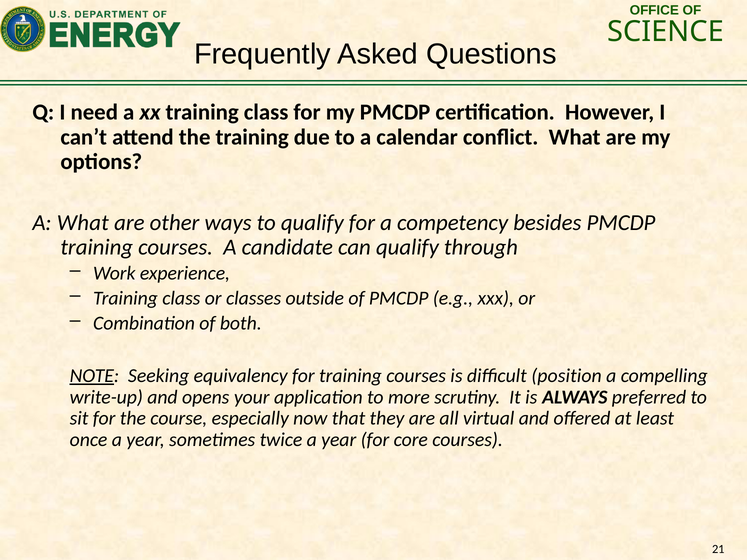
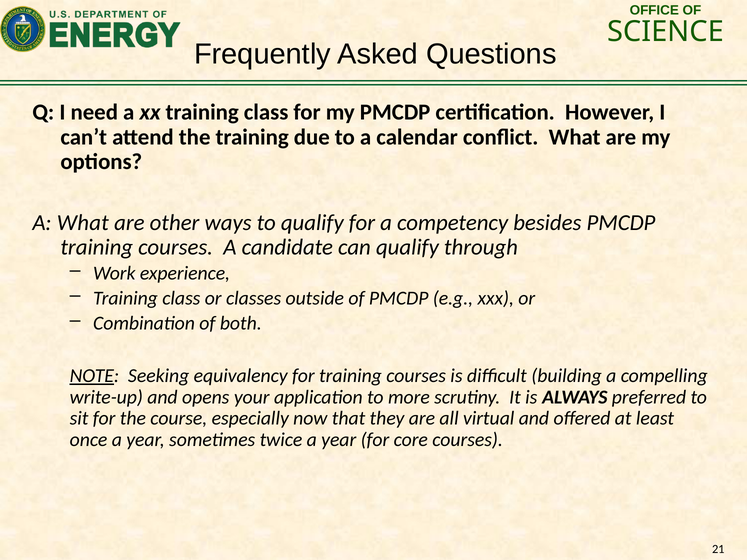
position: position -> building
